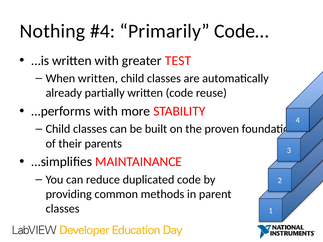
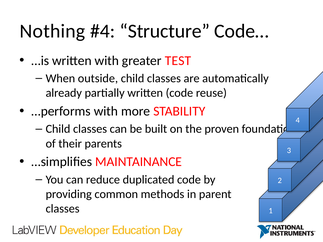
Primarily: Primarily -> Structure
When written: written -> outside
